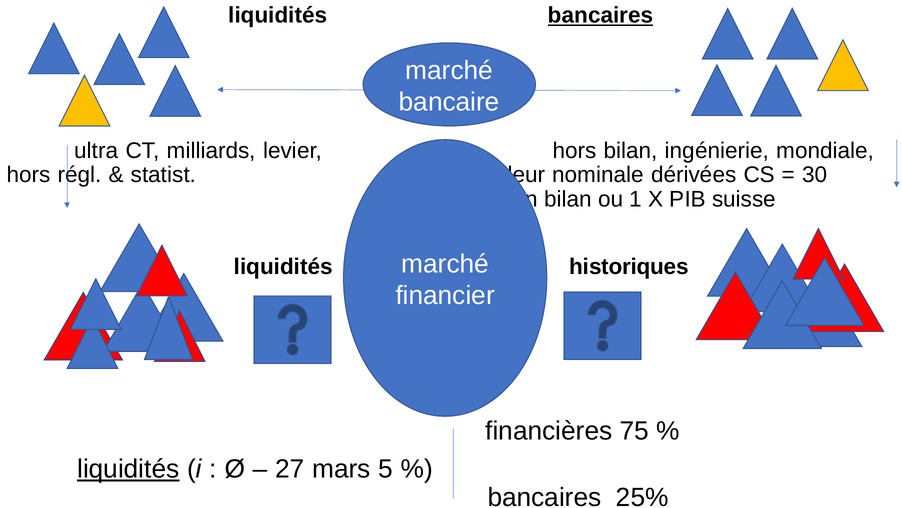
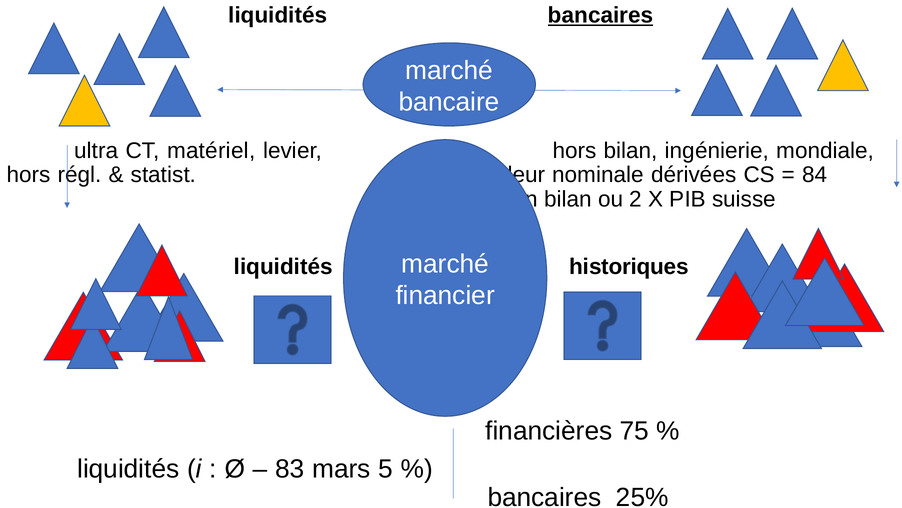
milliards: milliards -> matériel
30: 30 -> 84
1: 1 -> 2
liquidités at (128, 469) underline: present -> none
27: 27 -> 83
